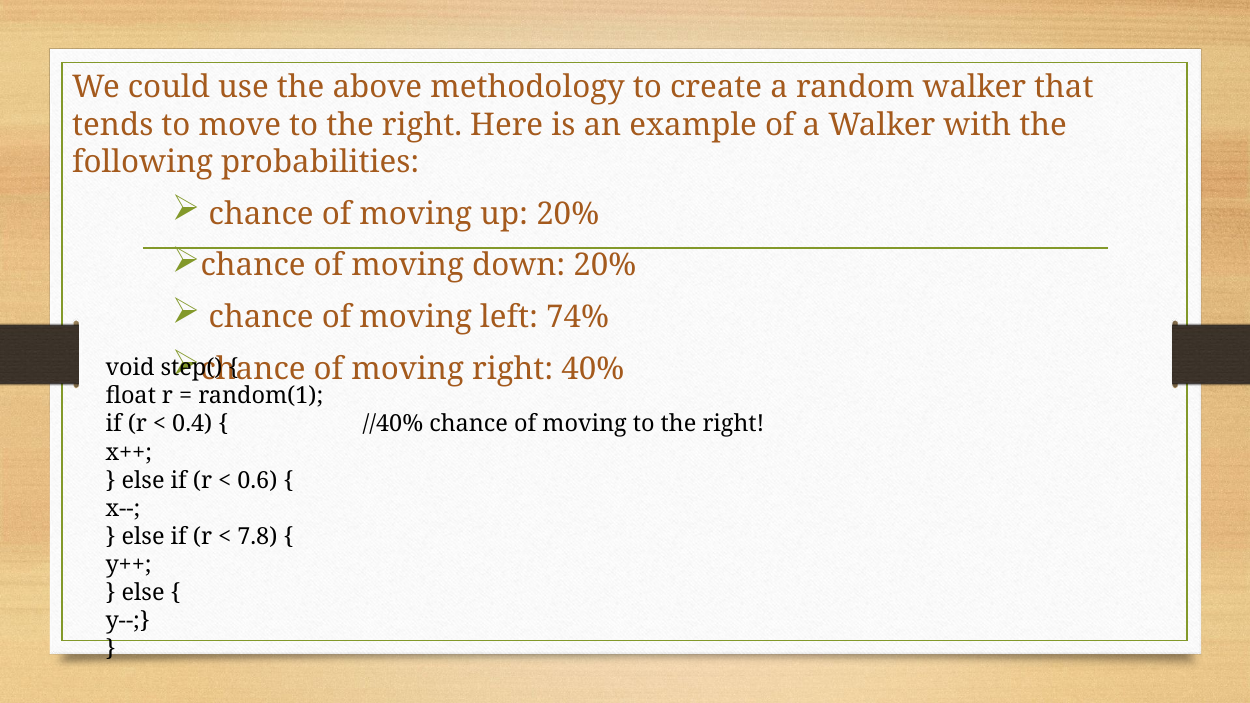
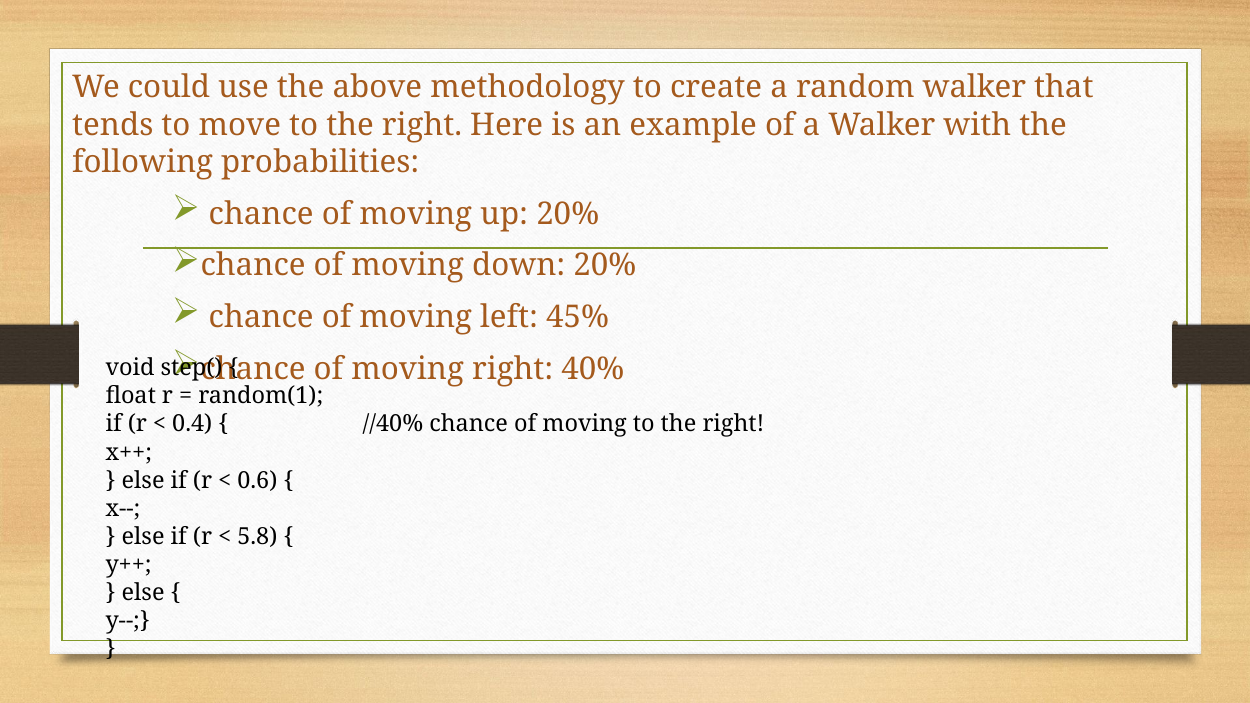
74%: 74% -> 45%
7.8: 7.8 -> 5.8
